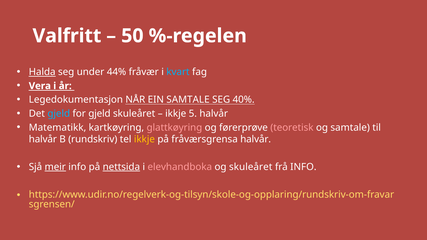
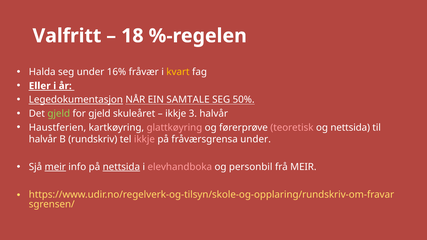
50: 50 -> 18
Halda underline: present -> none
44%: 44% -> 16%
kvart colour: light blue -> yellow
Vera: Vera -> Eller
Legedokumentasjon underline: none -> present
40%: 40% -> 50%
gjeld at (59, 114) colour: light blue -> light green
5: 5 -> 3
Matematikk: Matematikk -> Haustferien
og samtale: samtale -> nettsida
ikkje at (144, 139) colour: yellow -> pink
fråværsgrensa halvår: halvår -> under
og skuleåret: skuleåret -> personbil
frå INFO: INFO -> MEIR
